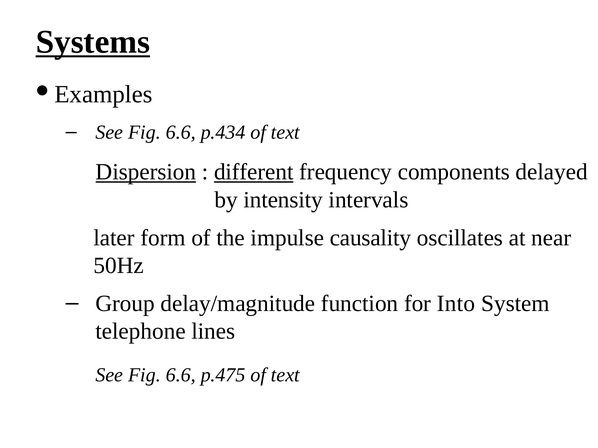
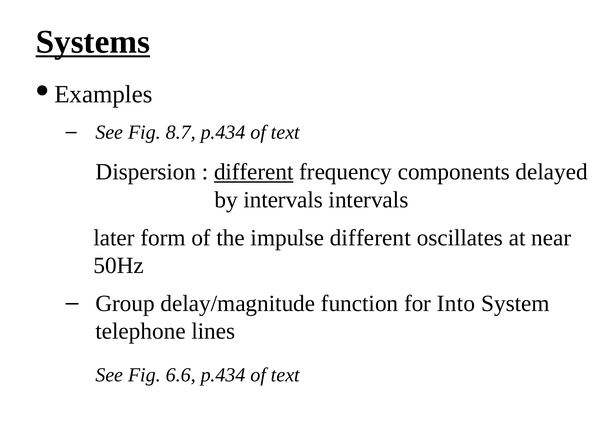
6.6 at (181, 132): 6.6 -> 8.7
Dispersion underline: present -> none
by intensity: intensity -> intervals
impulse causality: causality -> different
6.6 p.475: p.475 -> p.434
